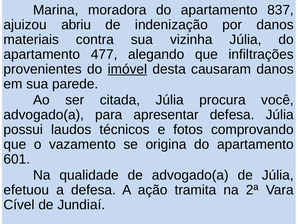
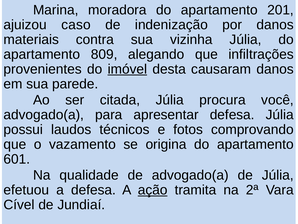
837: 837 -> 201
abriu: abriu -> caso
477: 477 -> 809
ação underline: none -> present
